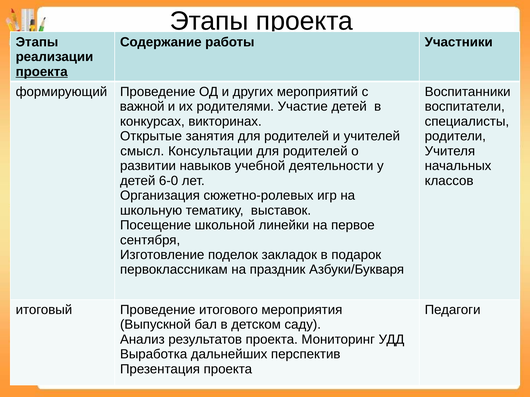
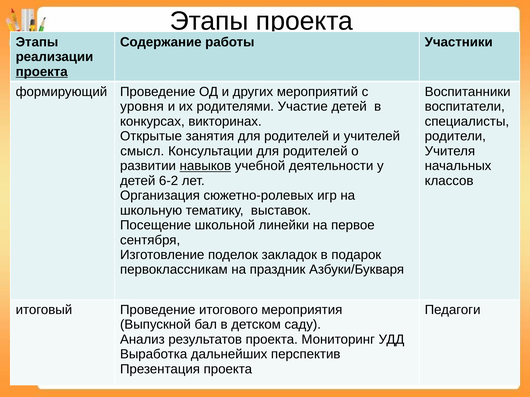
важной: важной -> уровня
навыков underline: none -> present
6-0: 6-0 -> 6-2
